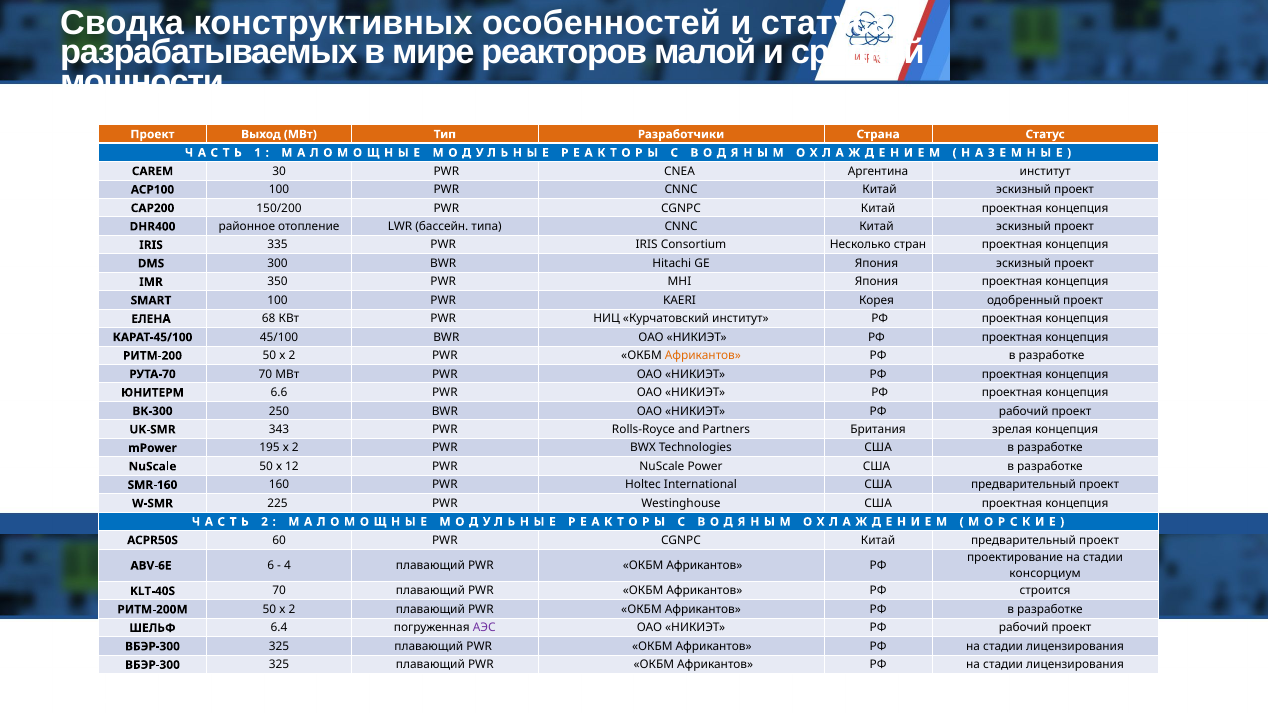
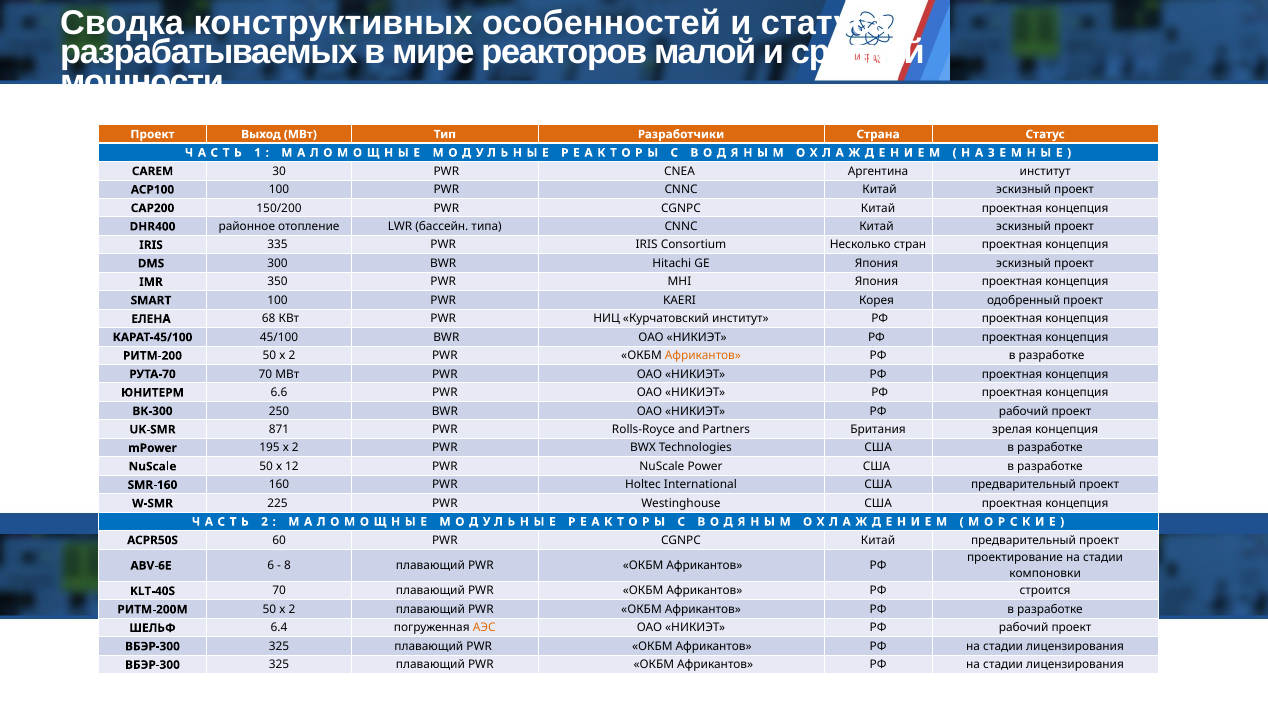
343: 343 -> 871
4: 4 -> 8
консорциум: консорциум -> компоновки
АЭС colour: purple -> orange
